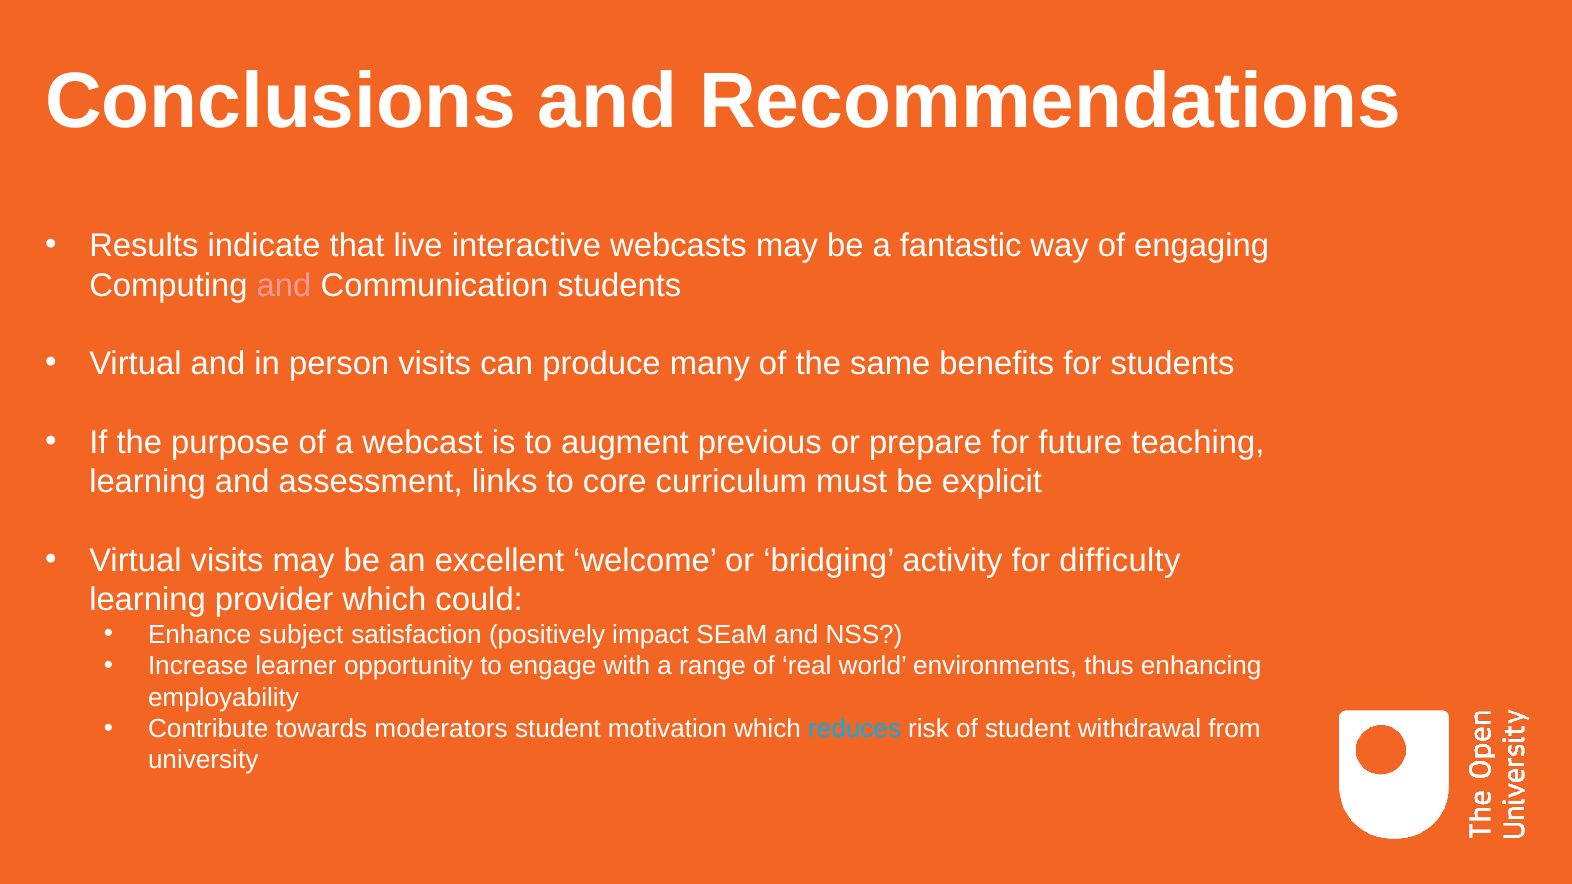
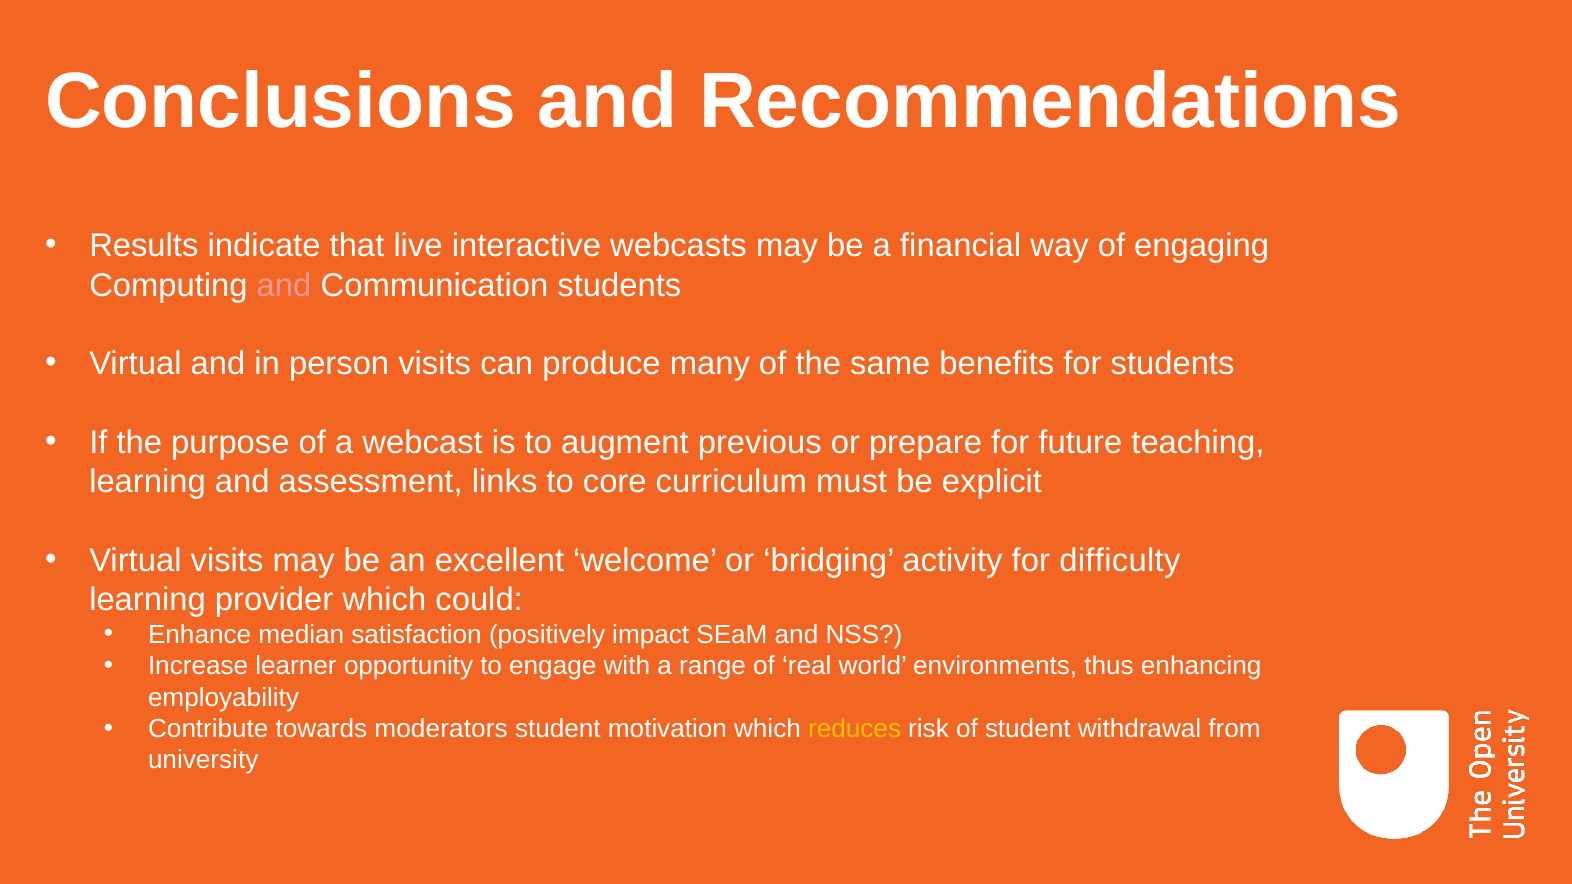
fantastic: fantastic -> financial
subject: subject -> median
reduces colour: light blue -> yellow
